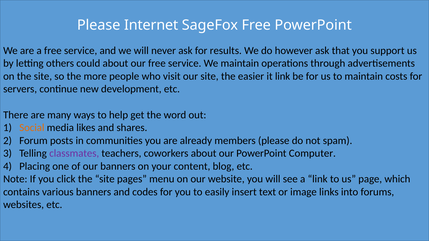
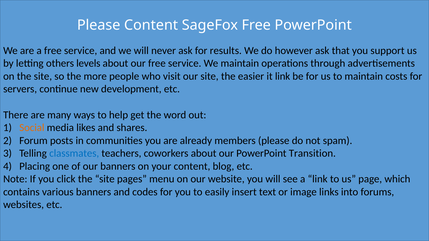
Please Internet: Internet -> Content
could: could -> levels
classmates colour: purple -> blue
Computer: Computer -> Transition
